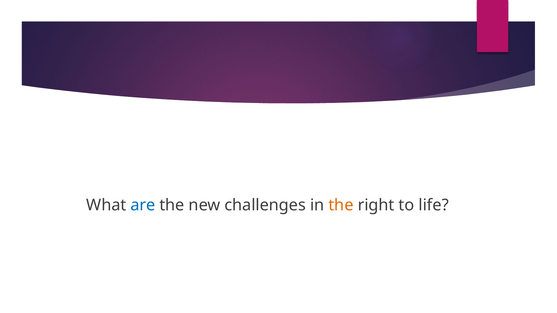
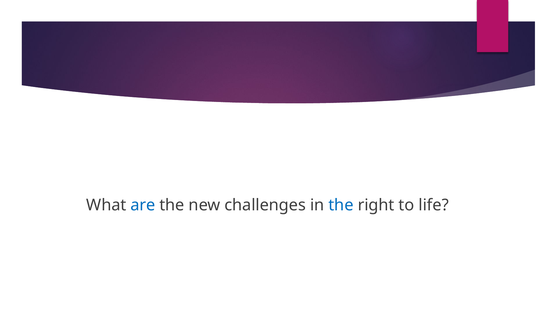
the at (341, 205) colour: orange -> blue
